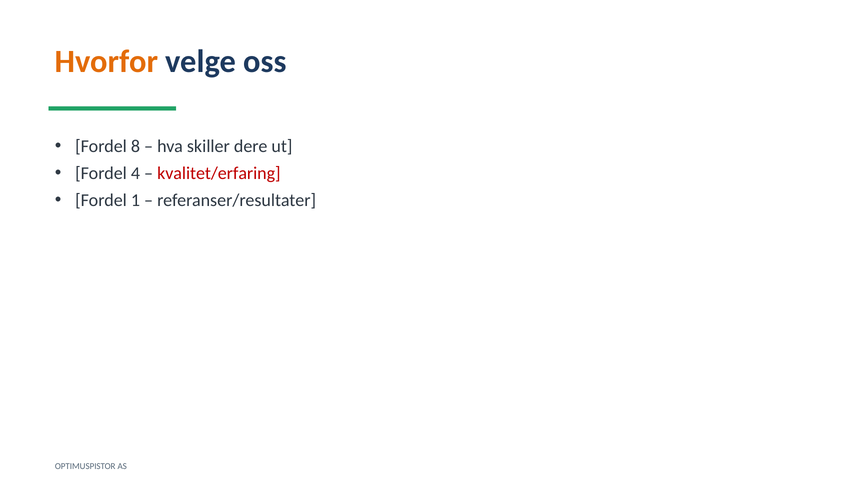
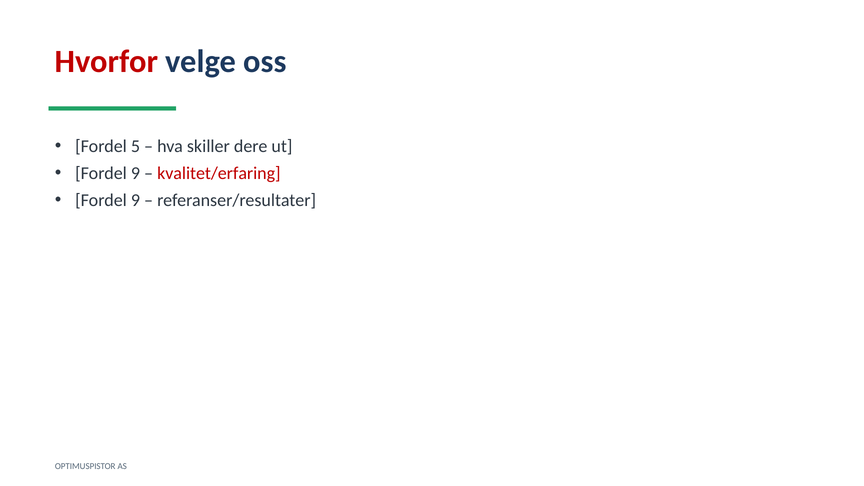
Hvorfor colour: orange -> red
8: 8 -> 5
4 at (135, 173): 4 -> 9
1 at (135, 200): 1 -> 9
